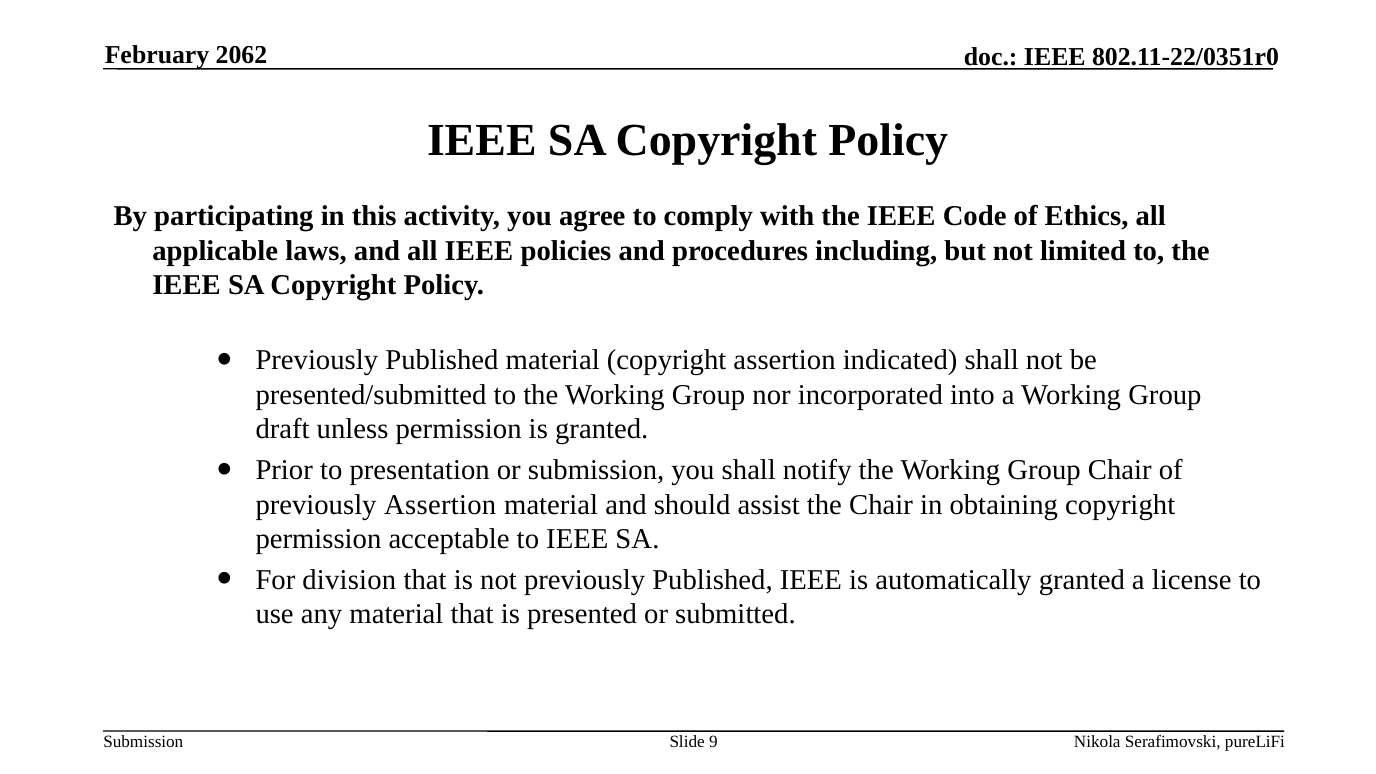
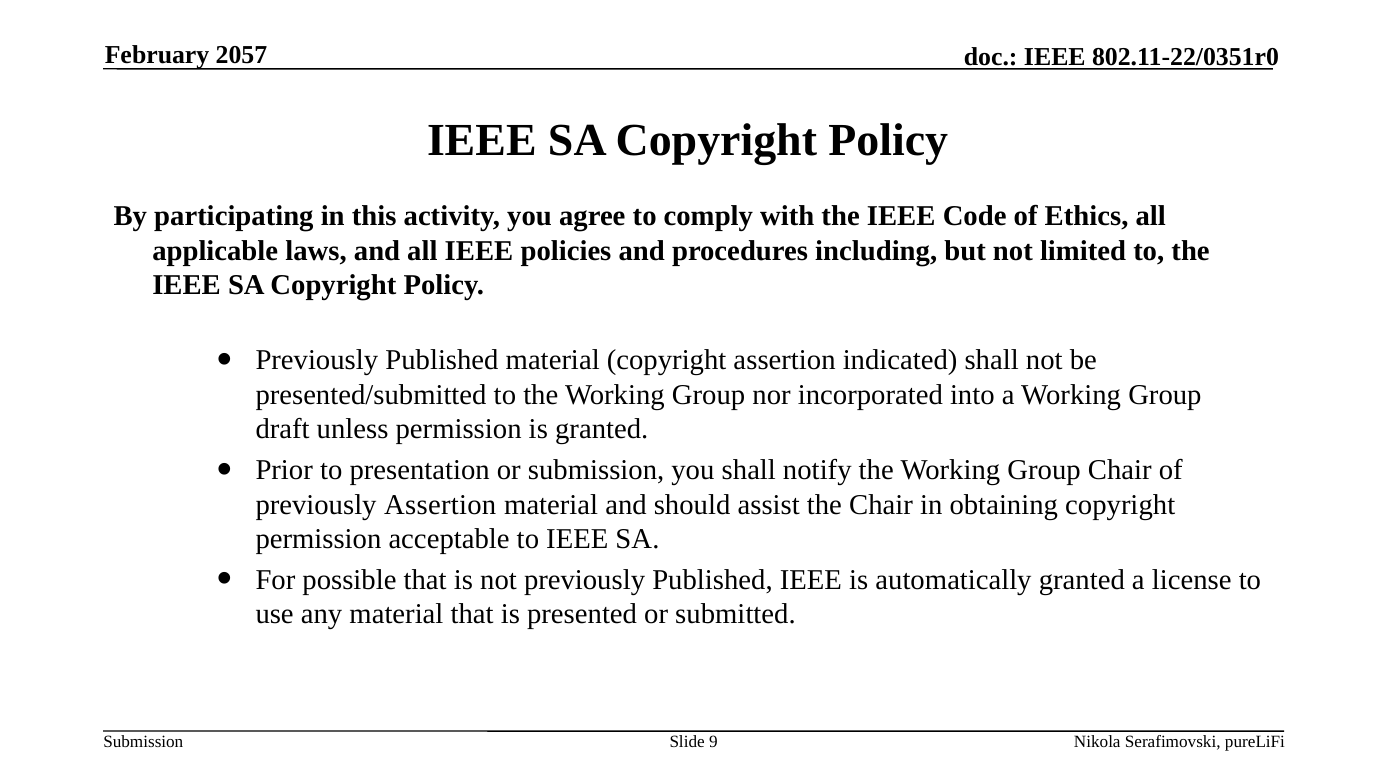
2062: 2062 -> 2057
division: division -> possible
